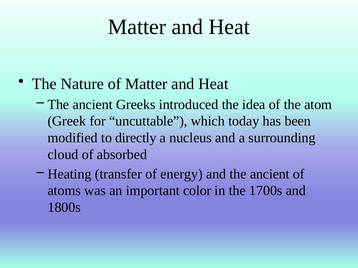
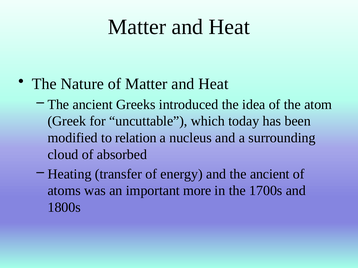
directly: directly -> relation
color: color -> more
